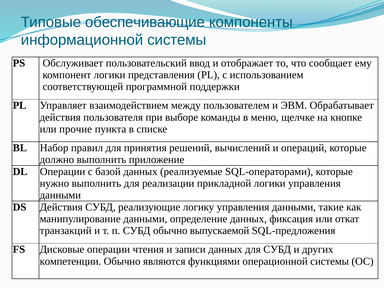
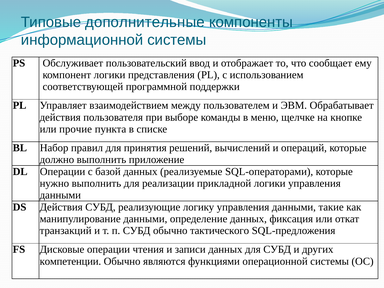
обеспечивающие: обеспечивающие -> дополнительные
выпускаемой: выпускаемой -> тактического
